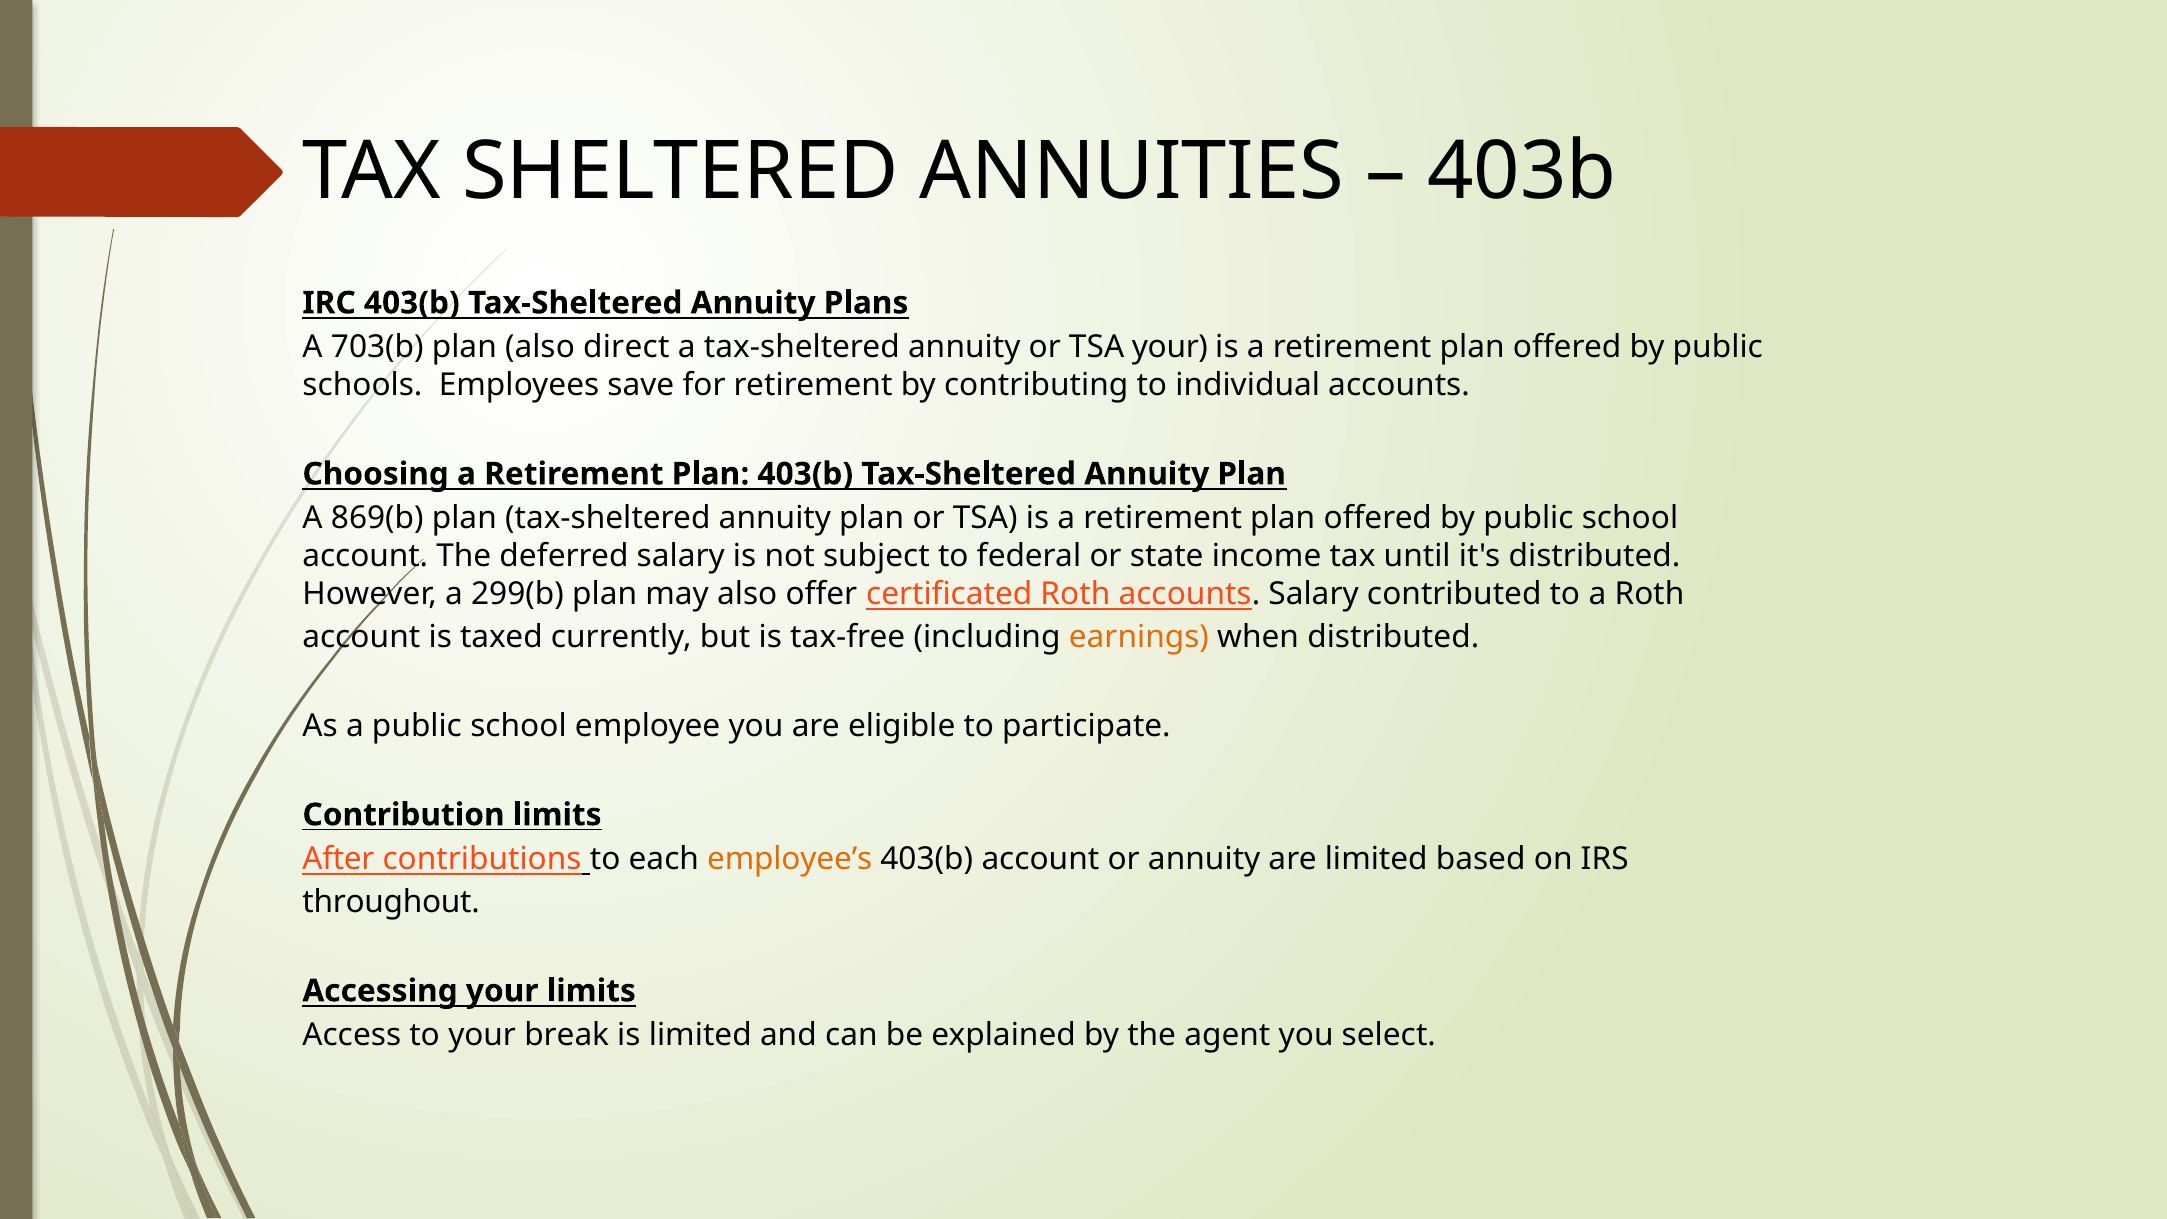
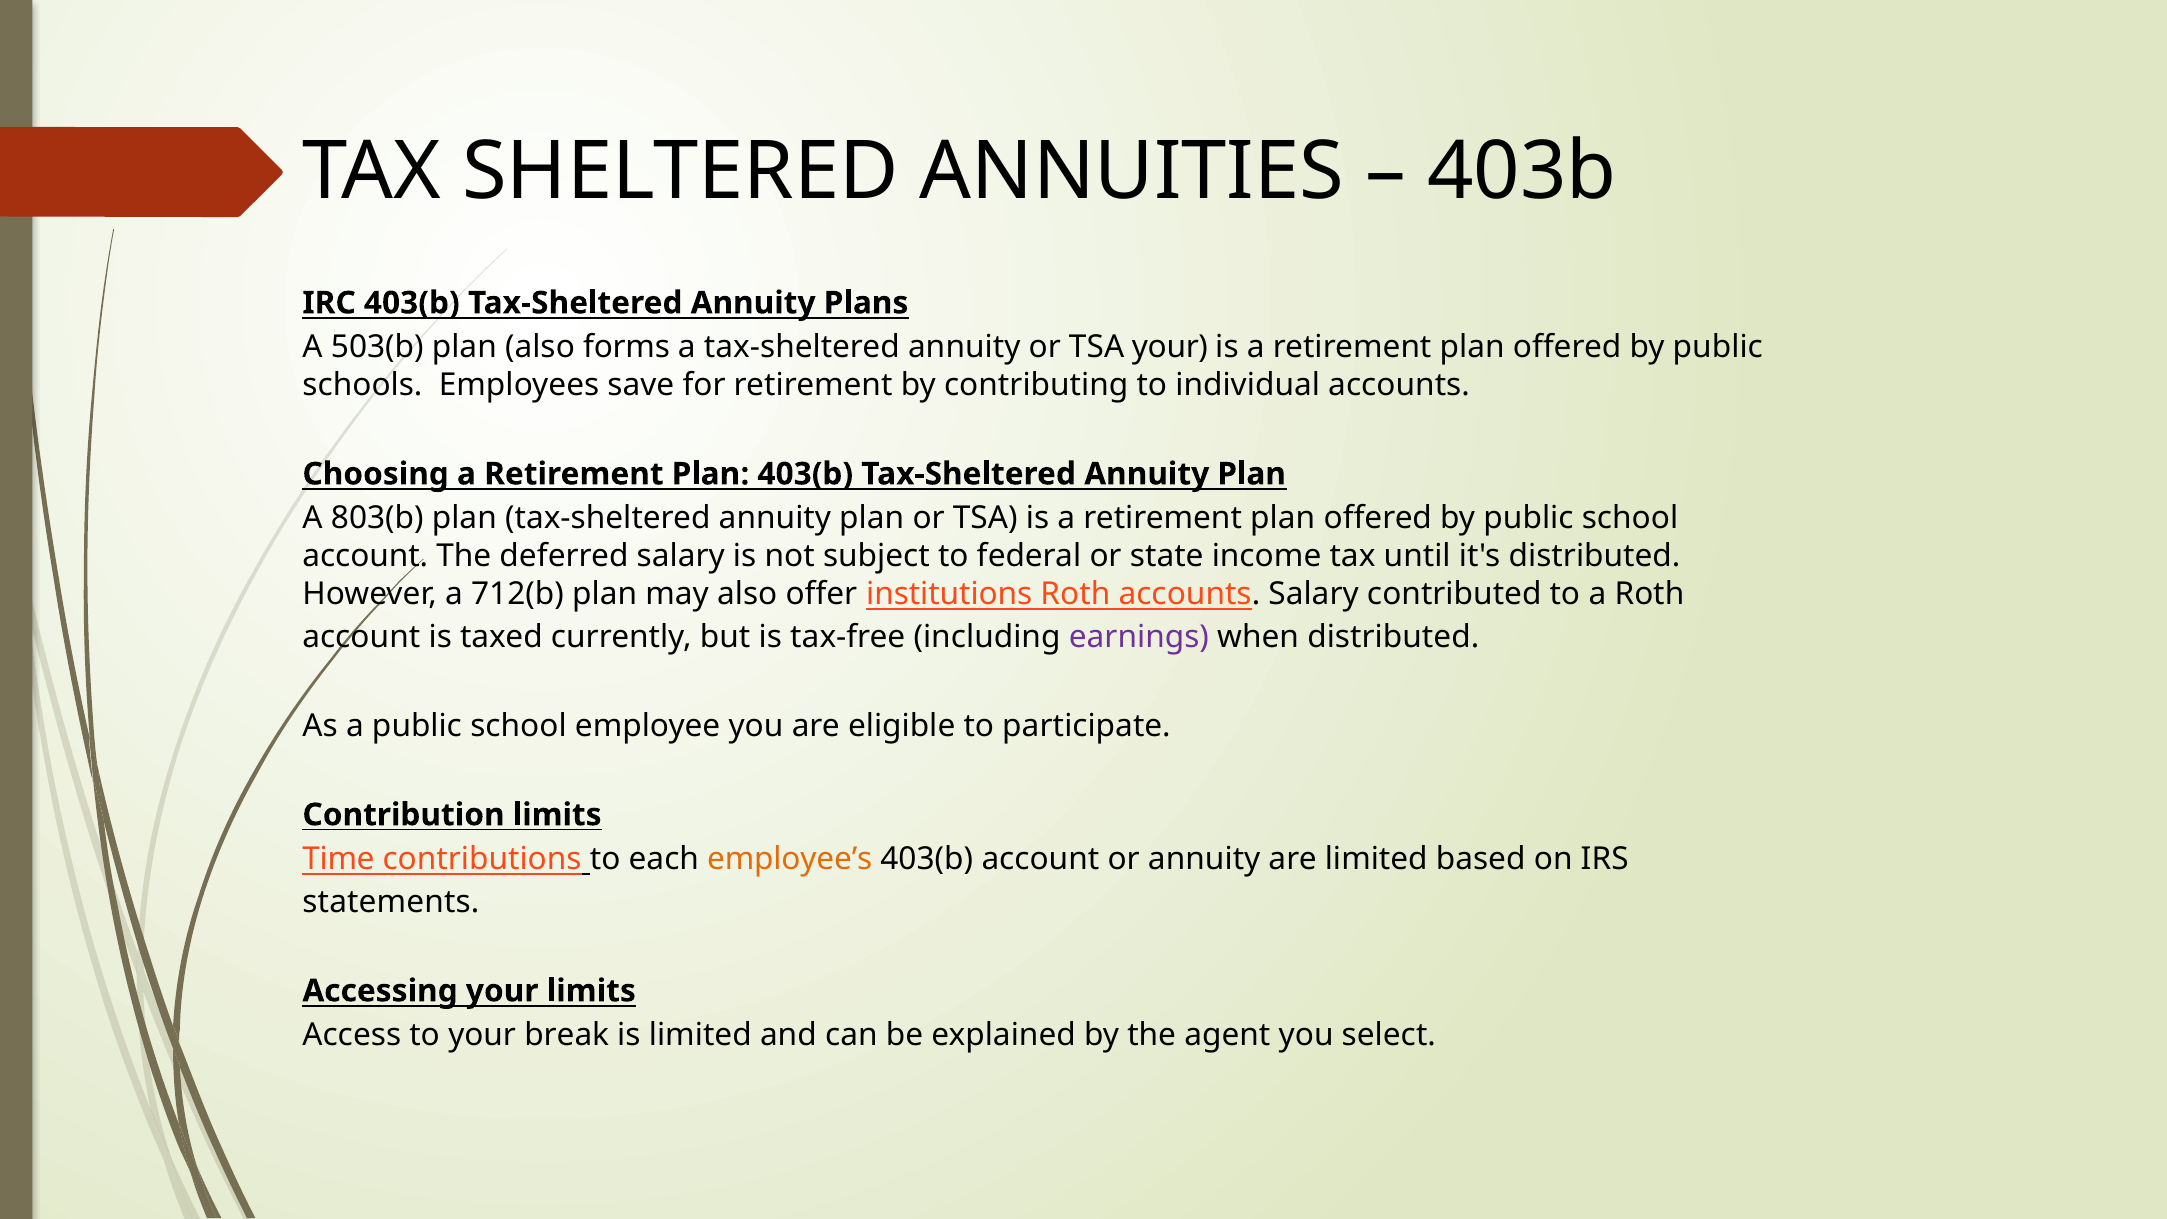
703(b: 703(b -> 503(b
direct: direct -> forms
869(b: 869(b -> 803(b
299(b: 299(b -> 712(b
certificated: certificated -> institutions
earnings colour: orange -> purple
After: After -> Time
throughout: throughout -> statements
